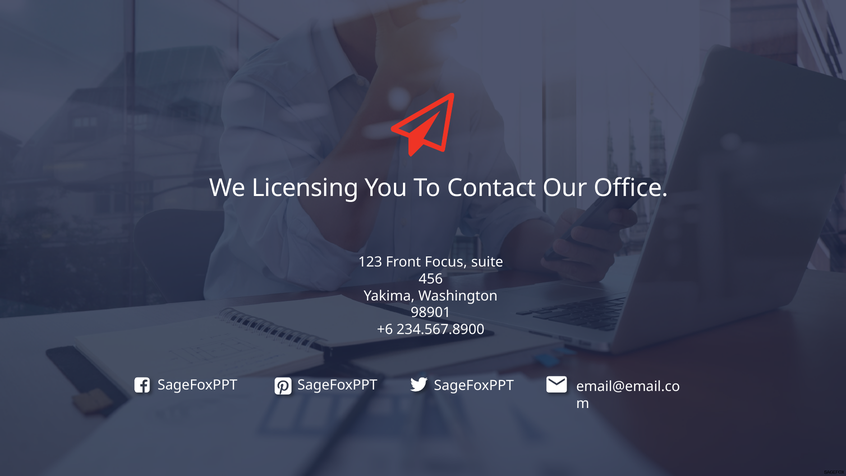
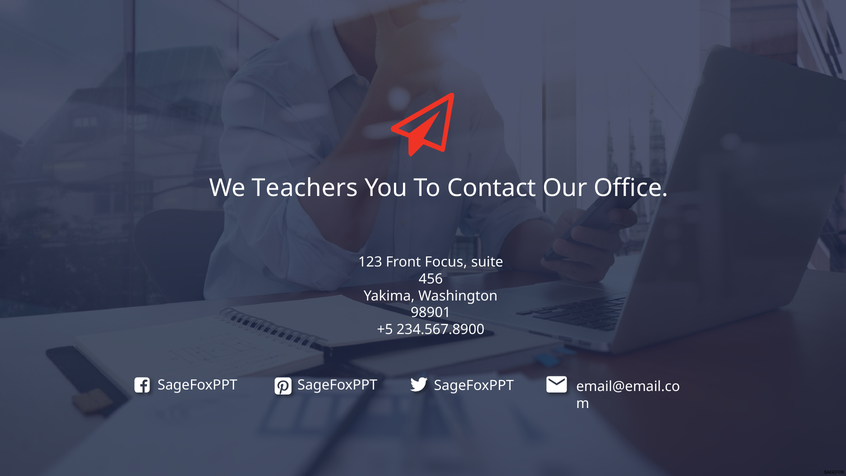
Licensing: Licensing -> Teachers
+6: +6 -> +5
